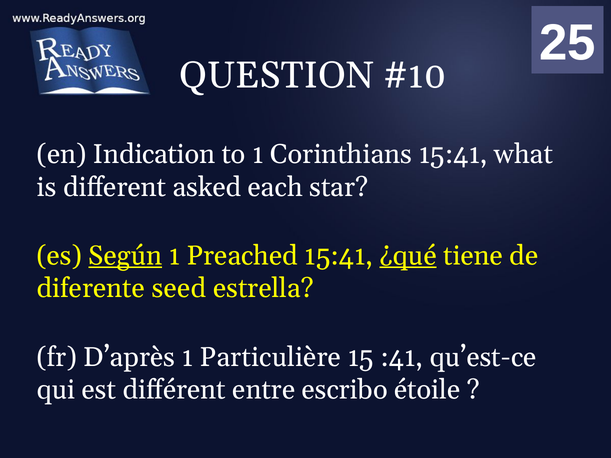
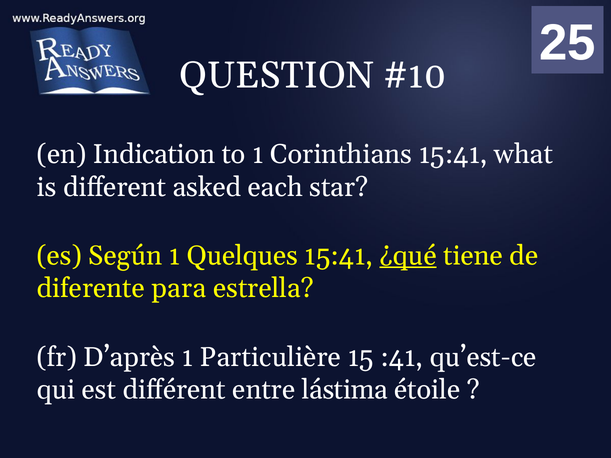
Según underline: present -> none
Preached: Preached -> Quelques
seed: seed -> para
escribo: escribo -> lástima
